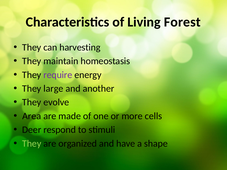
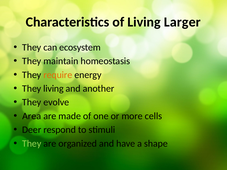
Forest: Forest -> Larger
harvesting: harvesting -> ecosystem
require colour: purple -> orange
They large: large -> living
